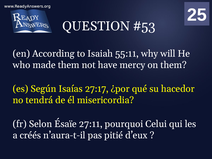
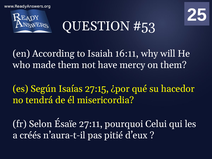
55:11: 55:11 -> 16:11
27:17: 27:17 -> 27:15
